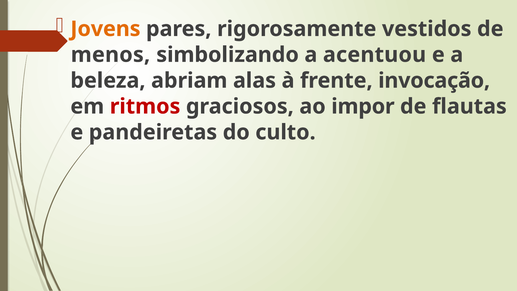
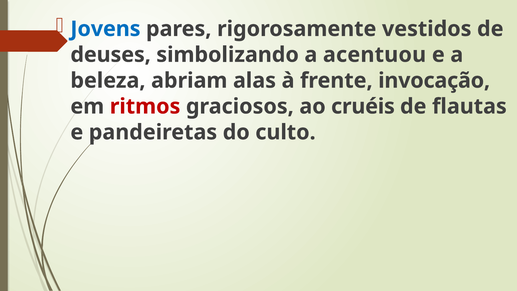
Jovens colour: orange -> blue
menos: menos -> deuses
impor: impor -> cruéis
